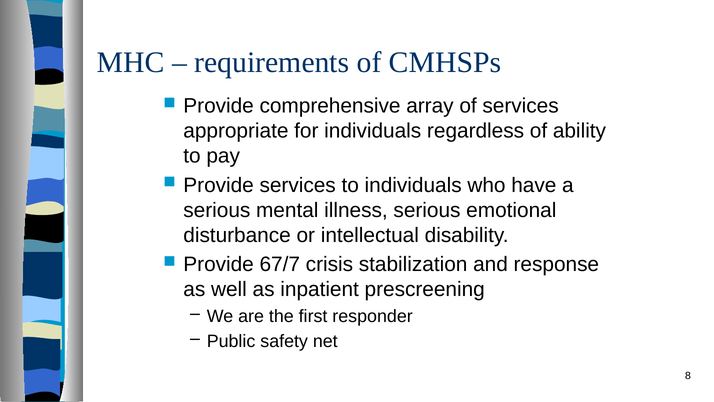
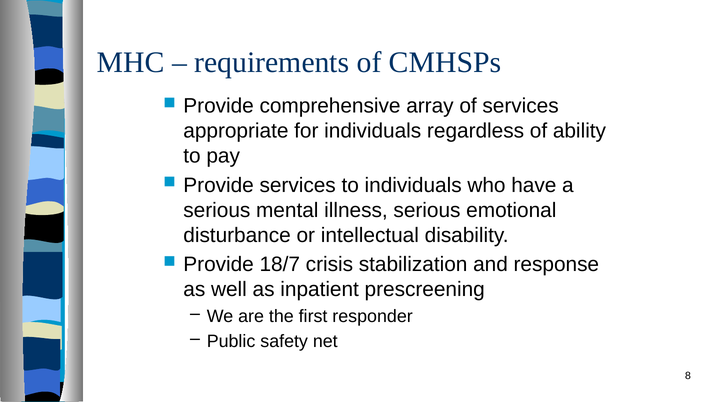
67/7: 67/7 -> 18/7
